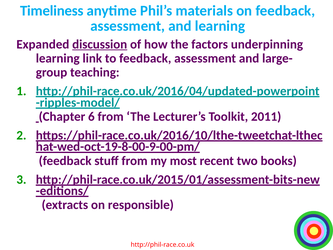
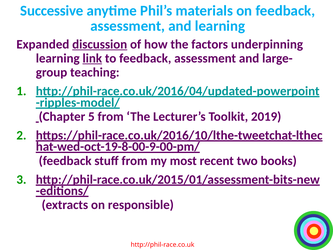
Timeliness: Timeliness -> Successive
link underline: none -> present
6: 6 -> 5
2011: 2011 -> 2019
